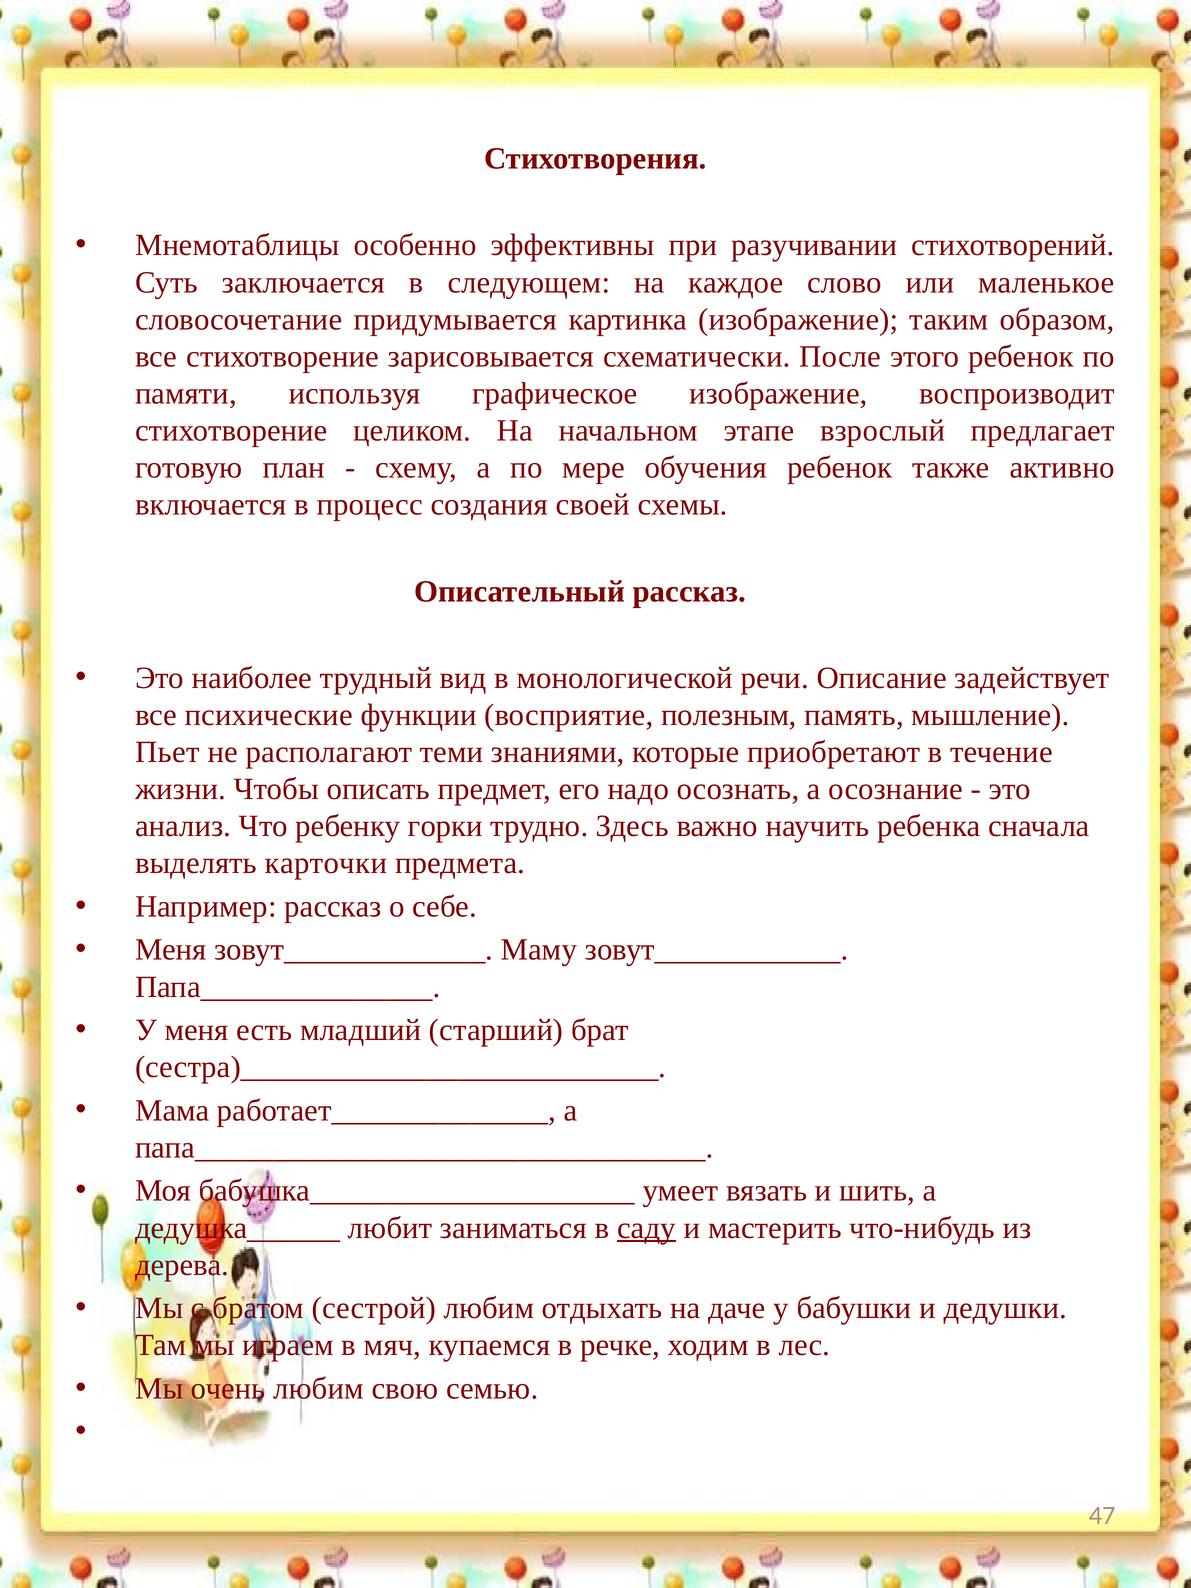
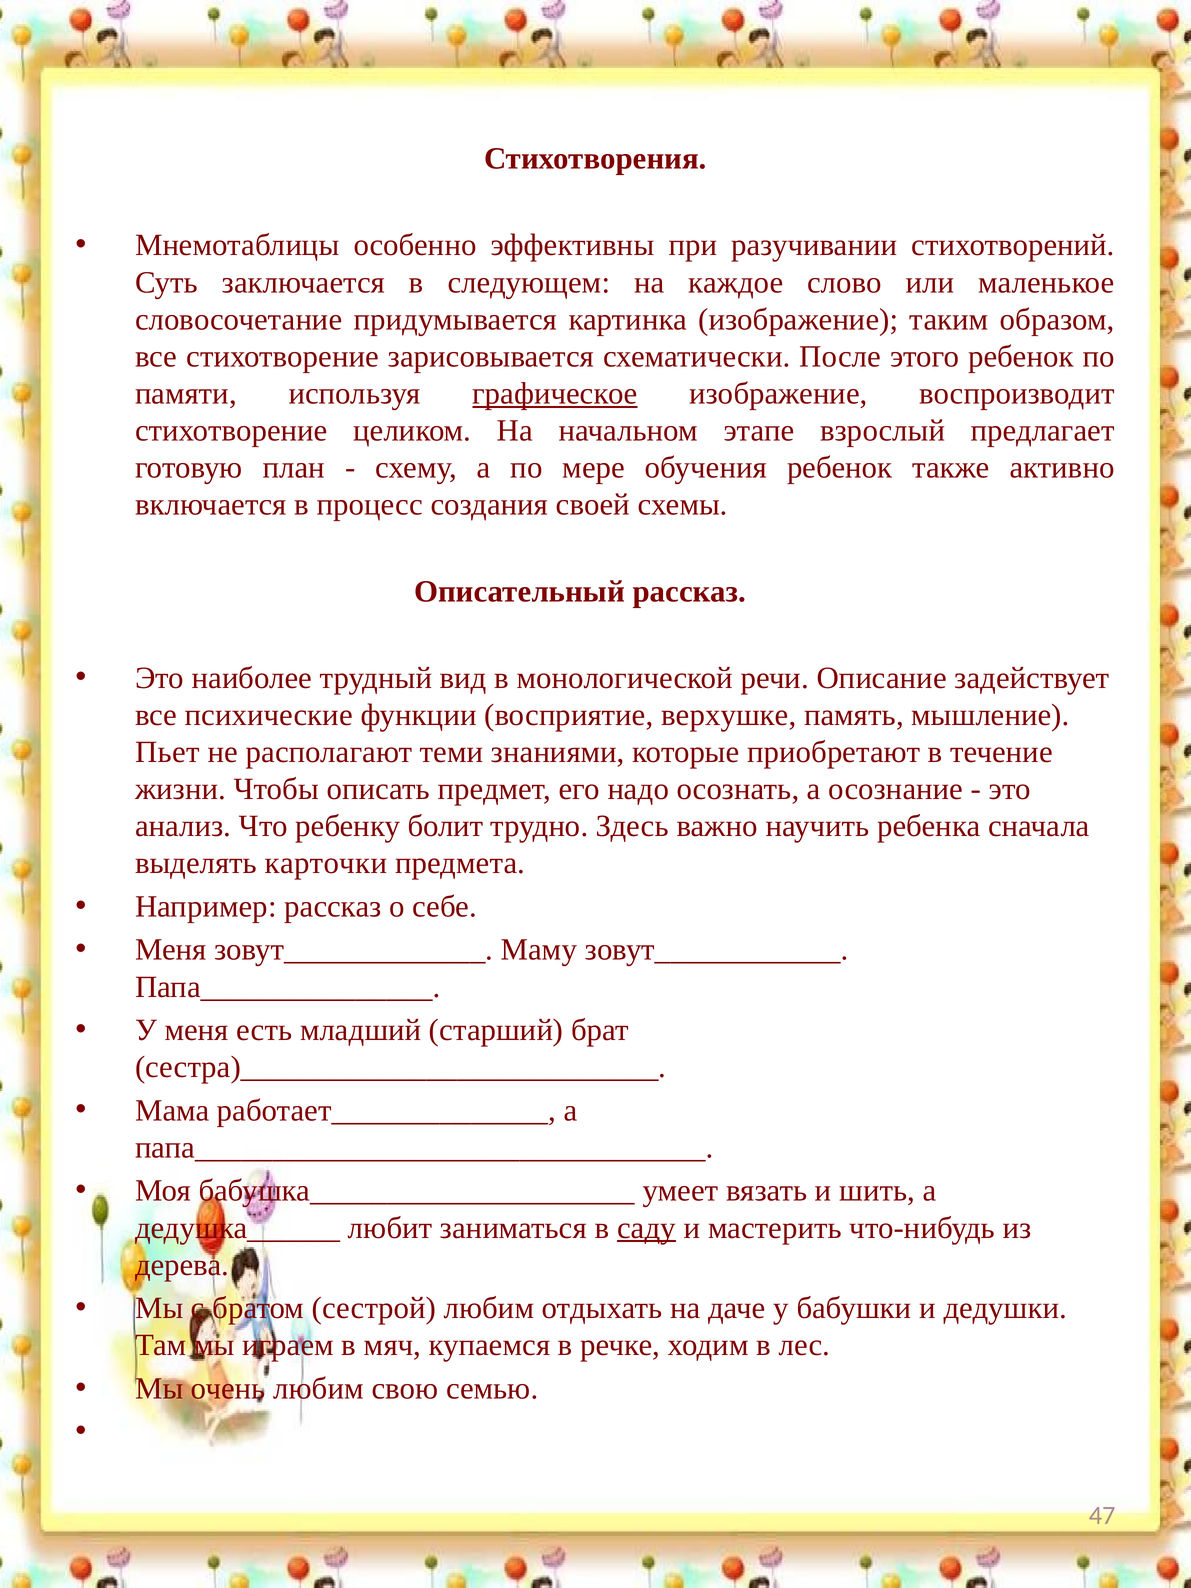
графическое underline: none -> present
полезным: полезным -> верхушке
горки: горки -> болит
